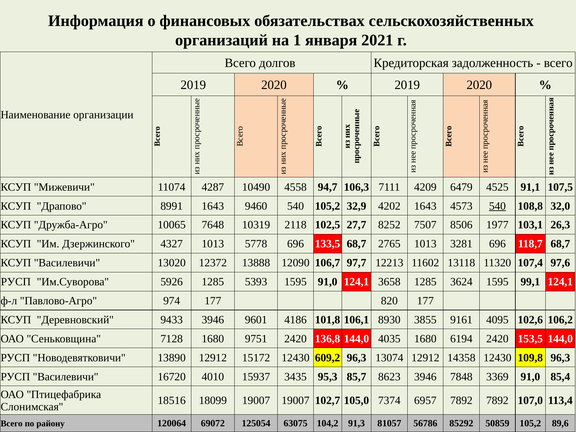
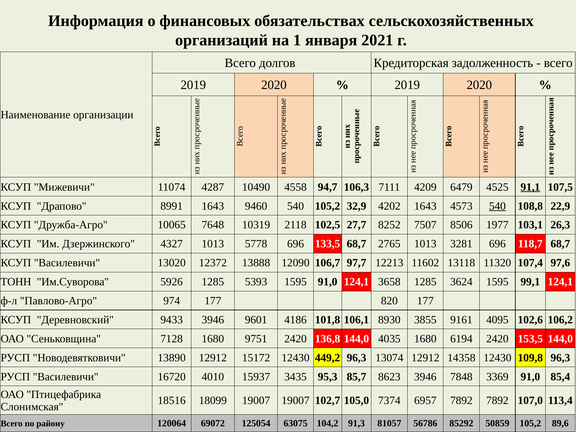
91,1 underline: none -> present
32,0: 32,0 -> 22,9
РУСП at (16, 282): РУСП -> ТОНН
609,2: 609,2 -> 449,2
